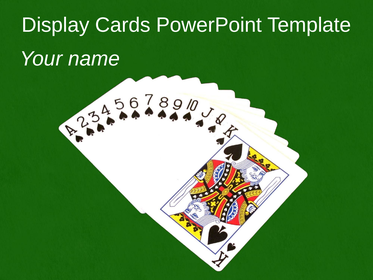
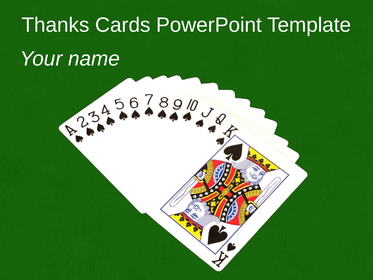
Display: Display -> Thanks
